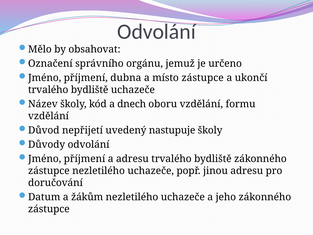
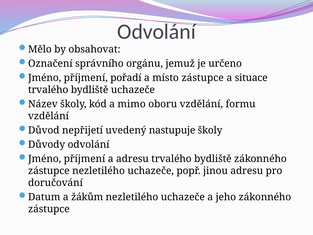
dubna: dubna -> pořadí
ukončí: ukončí -> situace
dnech: dnech -> mimo
